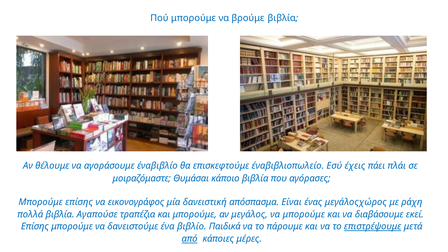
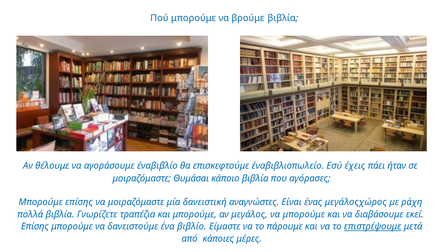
πλάι: πλάι -> ήταν
να εικονογράφος: εικονογράφος -> μοιραζόμαστε
απόσπασμα: απόσπασμα -> αναγνώστες
Αγαπούσε: Αγαπούσε -> Γνωρίζετε
Παιδικά: Παιδικά -> Είμαστε
από underline: present -> none
